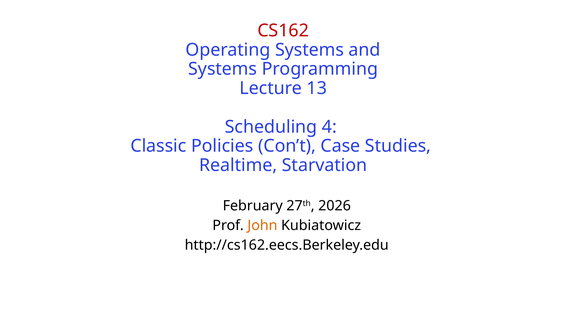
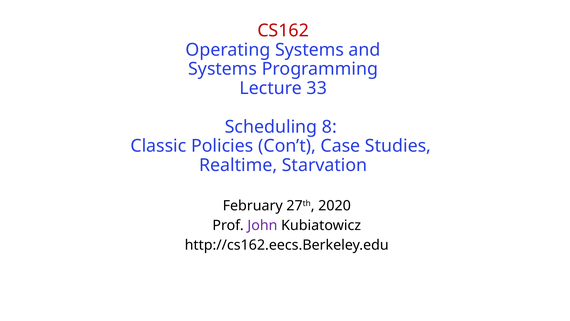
13: 13 -> 33
4: 4 -> 8
2026: 2026 -> 2020
John colour: orange -> purple
